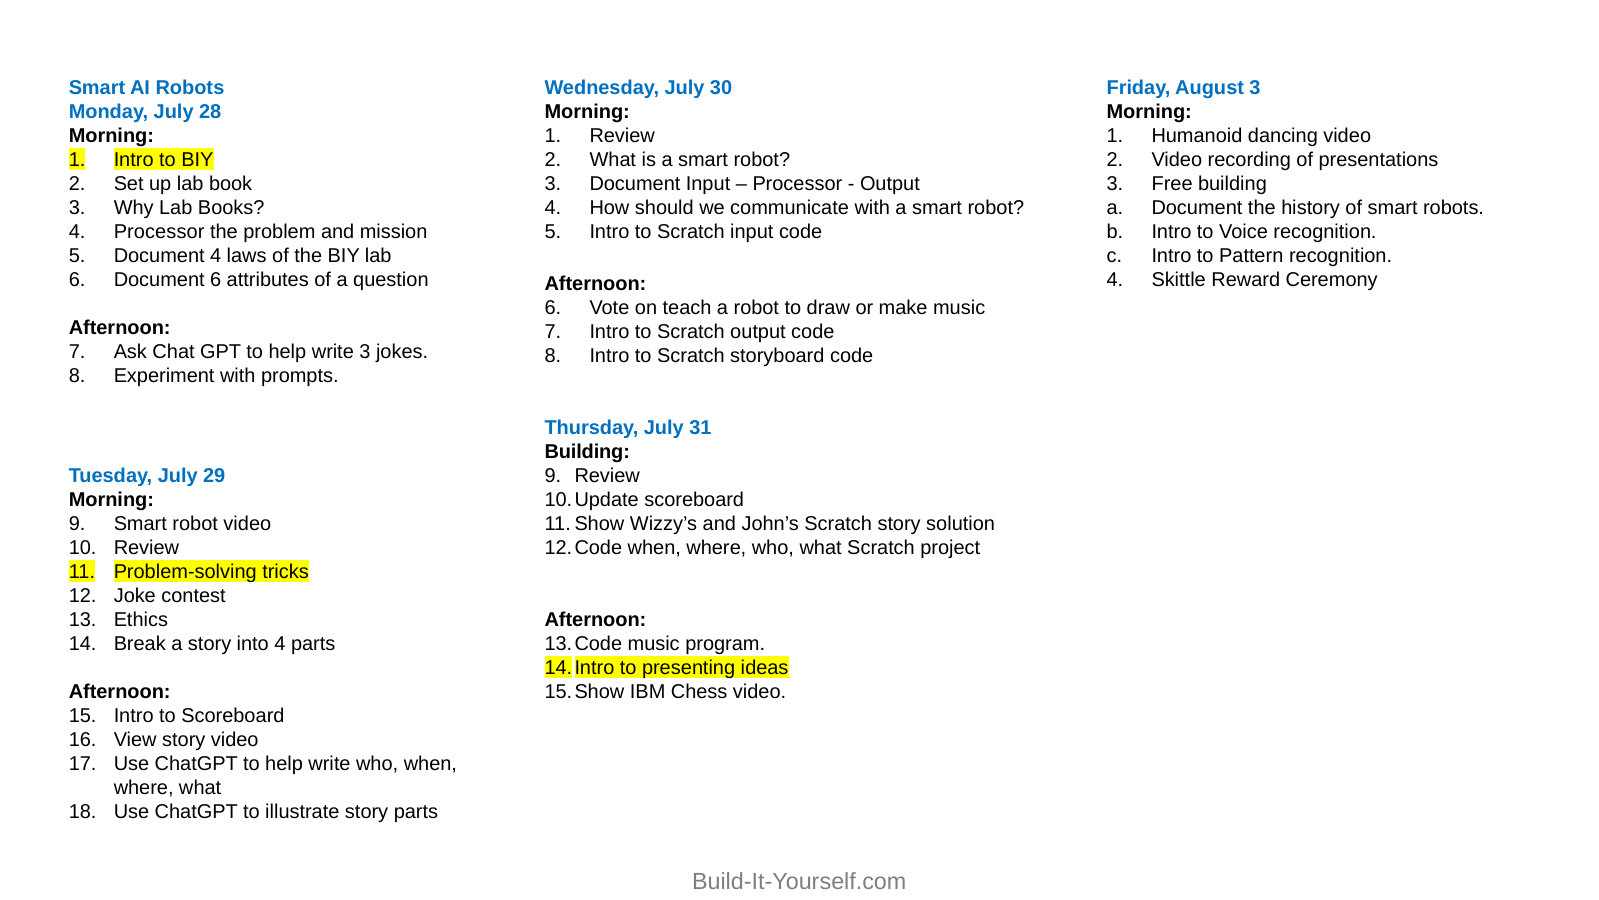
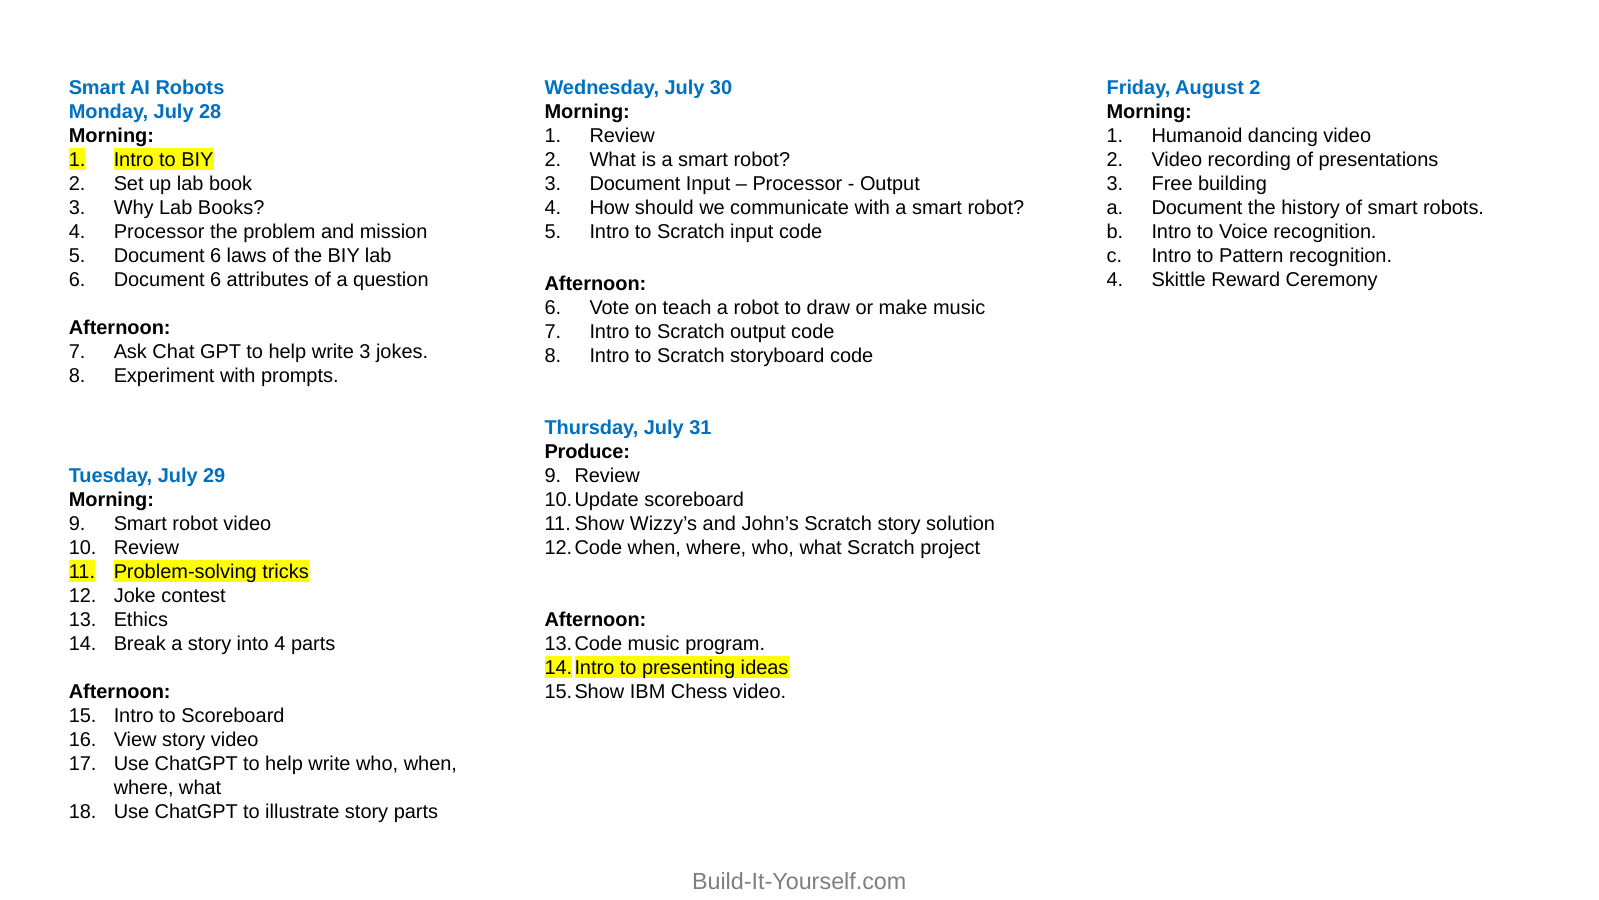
August 3: 3 -> 2
4 at (216, 255): 4 -> 6
Building at (587, 451): Building -> Produce
